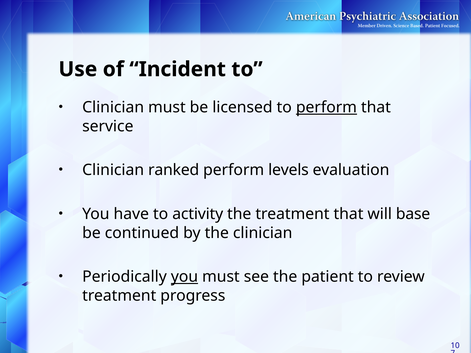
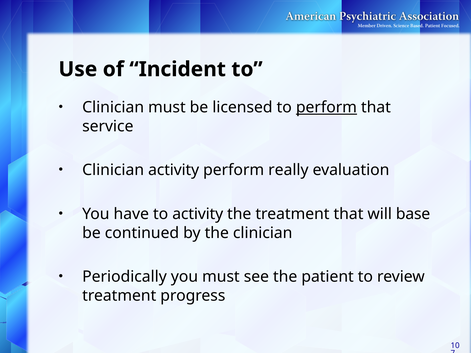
Clinician ranked: ranked -> activity
levels: levels -> really
you at (184, 277) underline: present -> none
